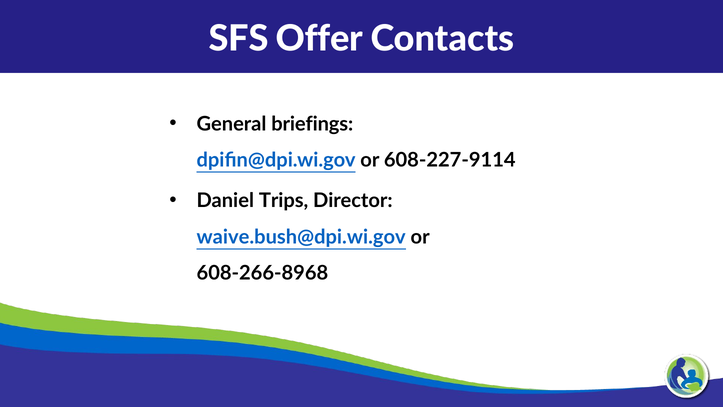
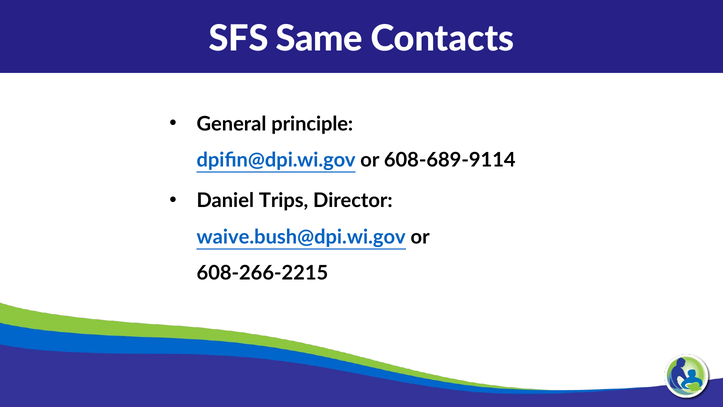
Offer: Offer -> Same
briefings: briefings -> principle
608-227-9114: 608-227-9114 -> 608-689-9114
608-266-8968: 608-266-8968 -> 608-266-2215
